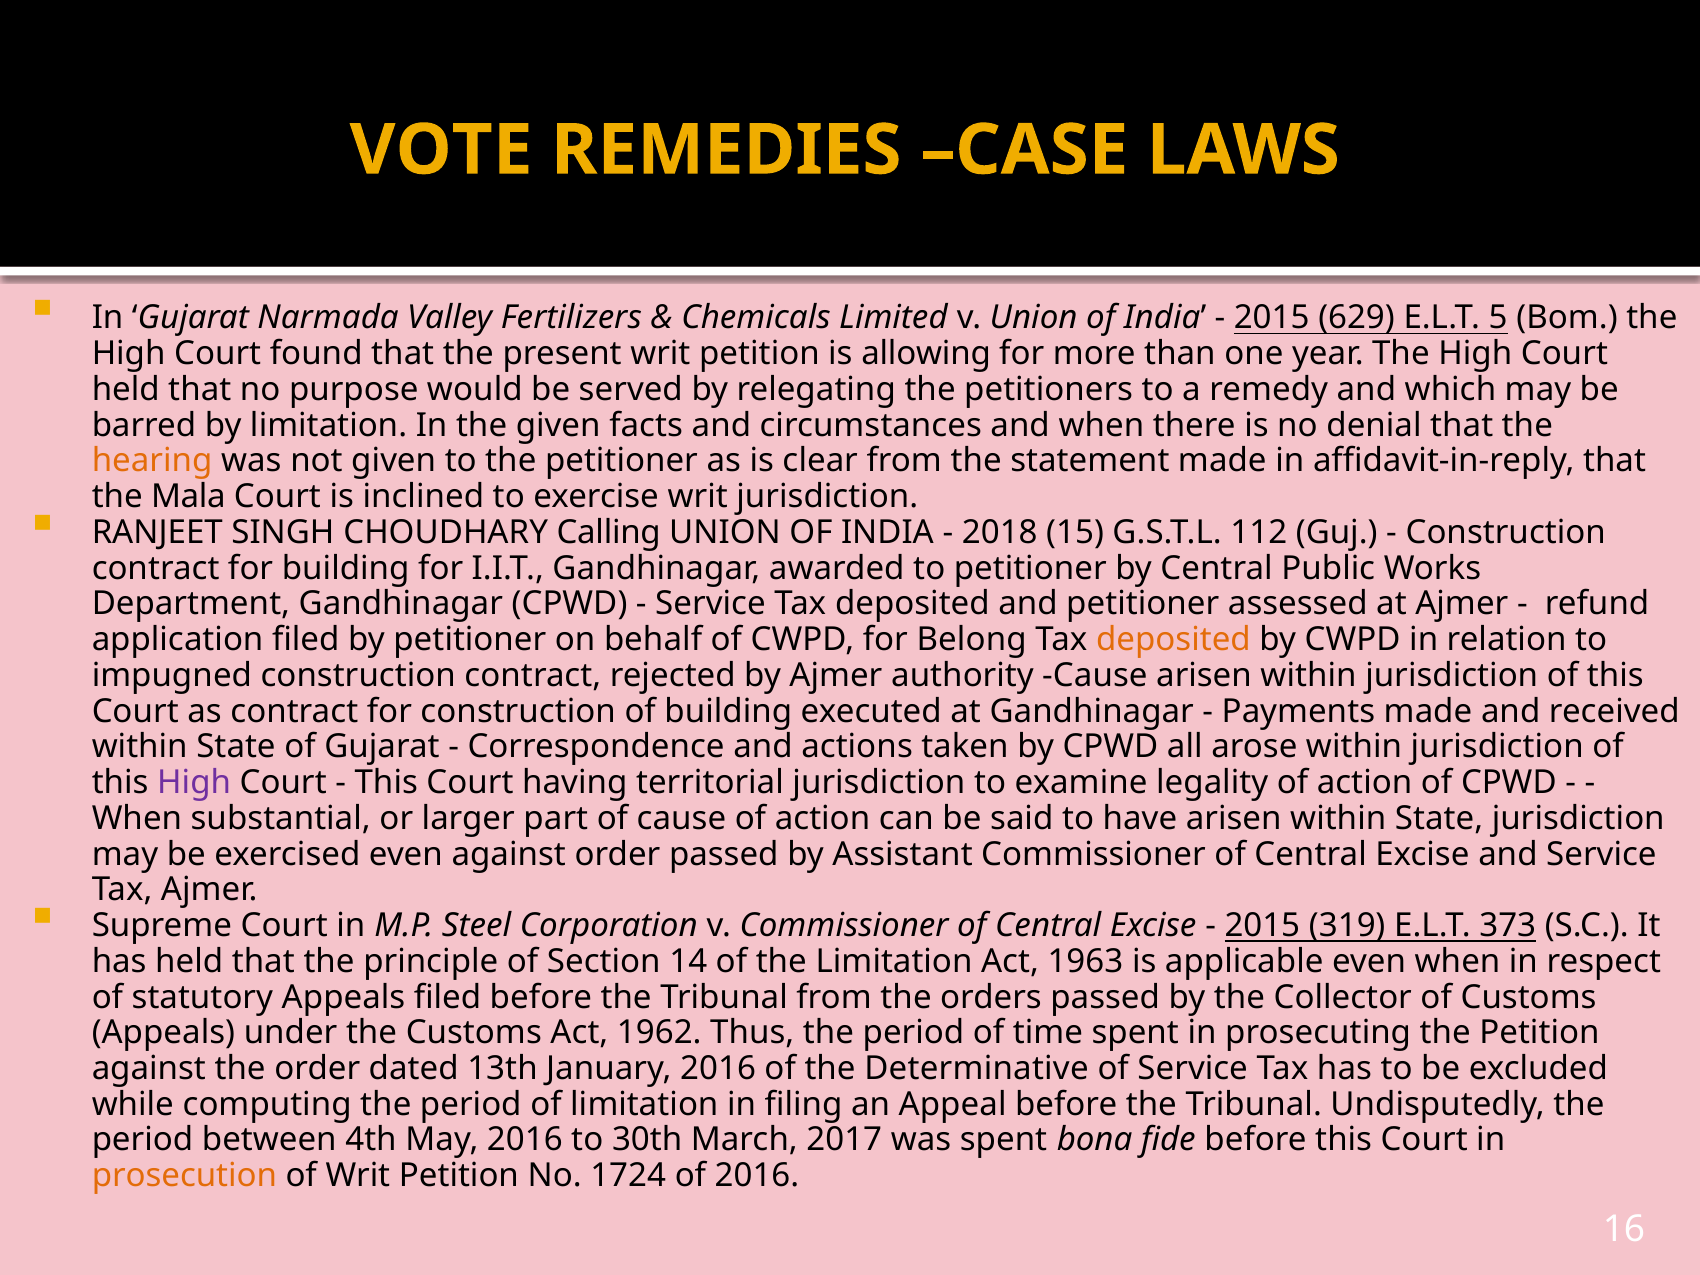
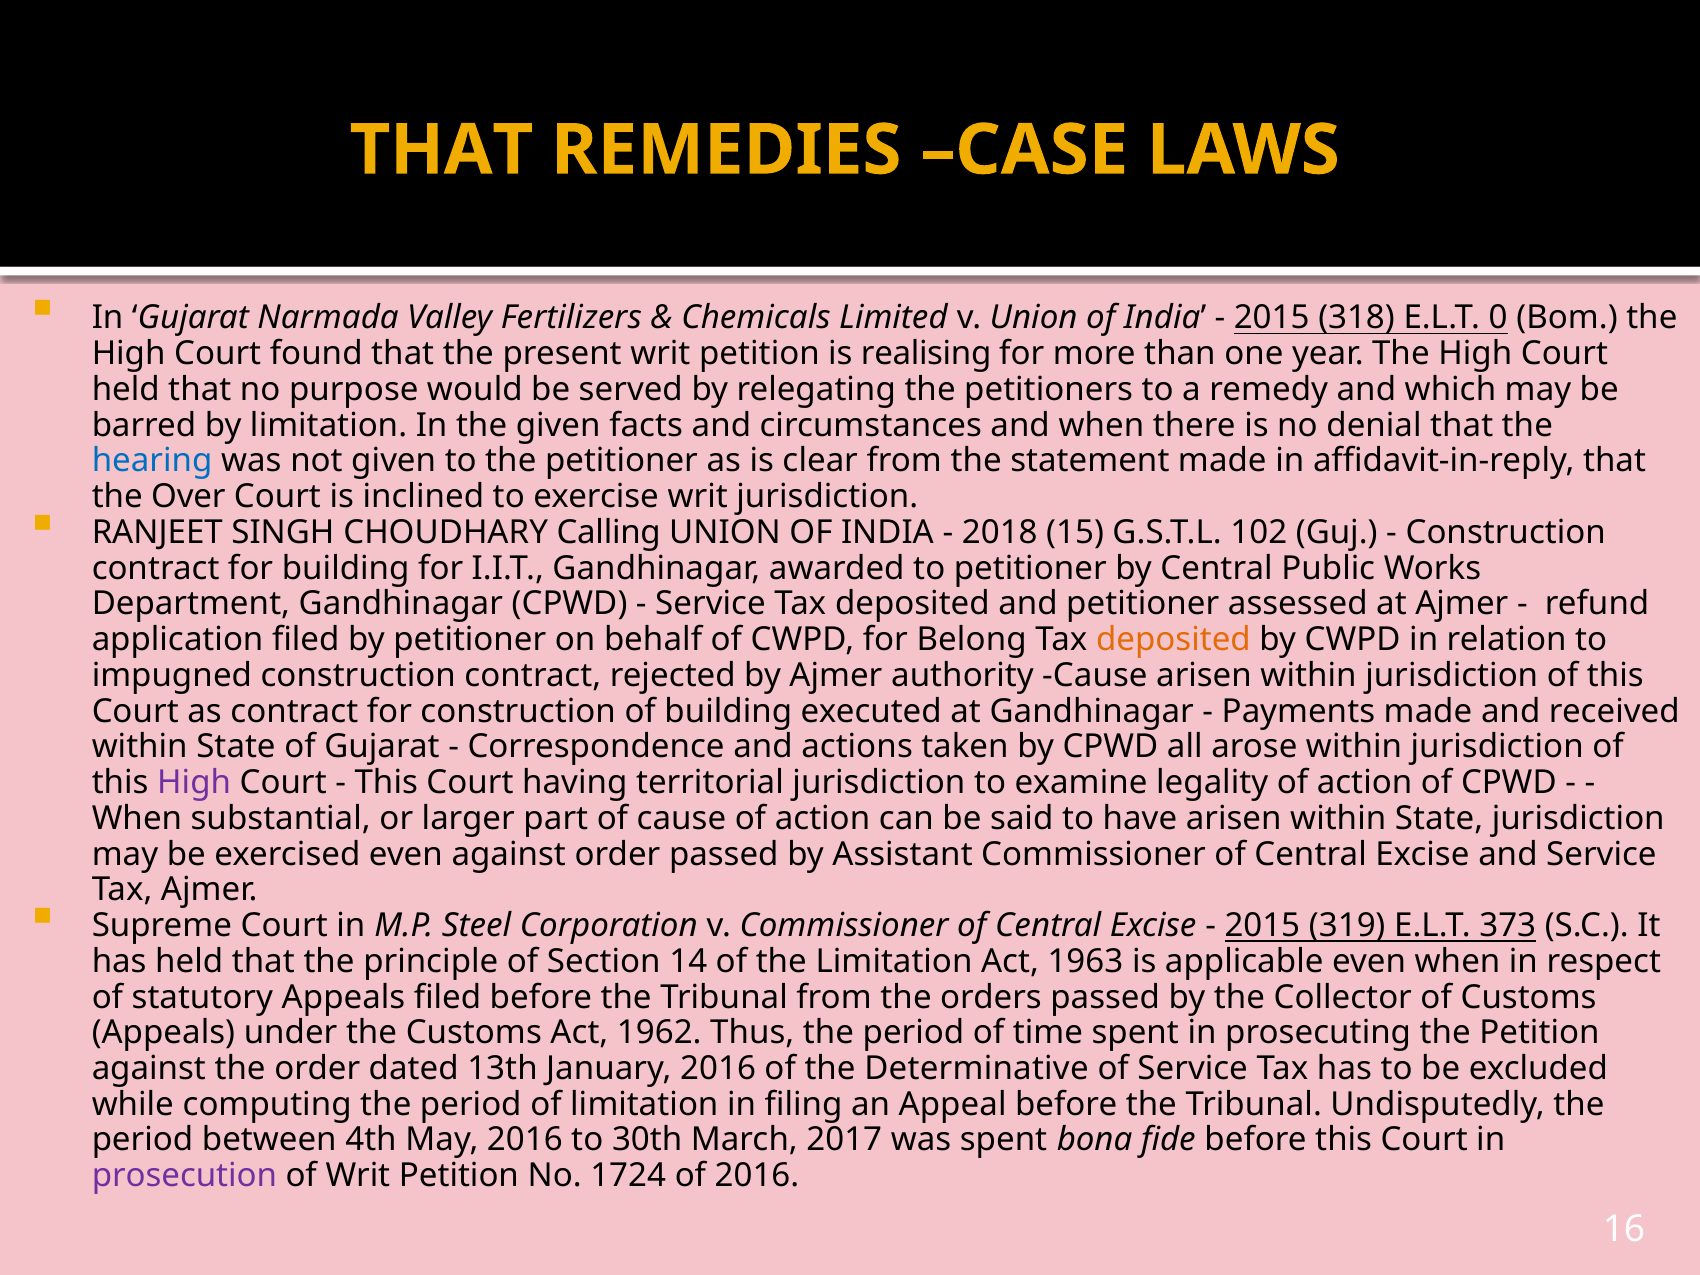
VOTE at (441, 150): VOTE -> THAT
629: 629 -> 318
5: 5 -> 0
allowing: allowing -> realising
hearing colour: orange -> blue
Mala: Mala -> Over
112: 112 -> 102
prosecution colour: orange -> purple
